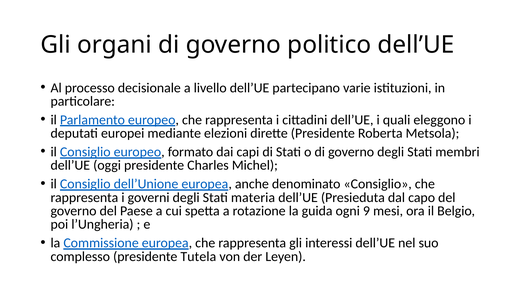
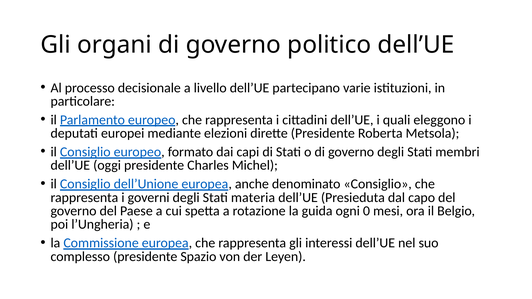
9: 9 -> 0
Tutela: Tutela -> Spazio
